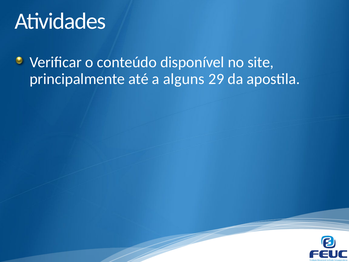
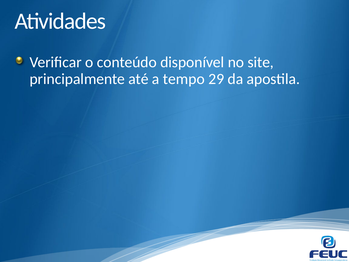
alguns: alguns -> tempo
